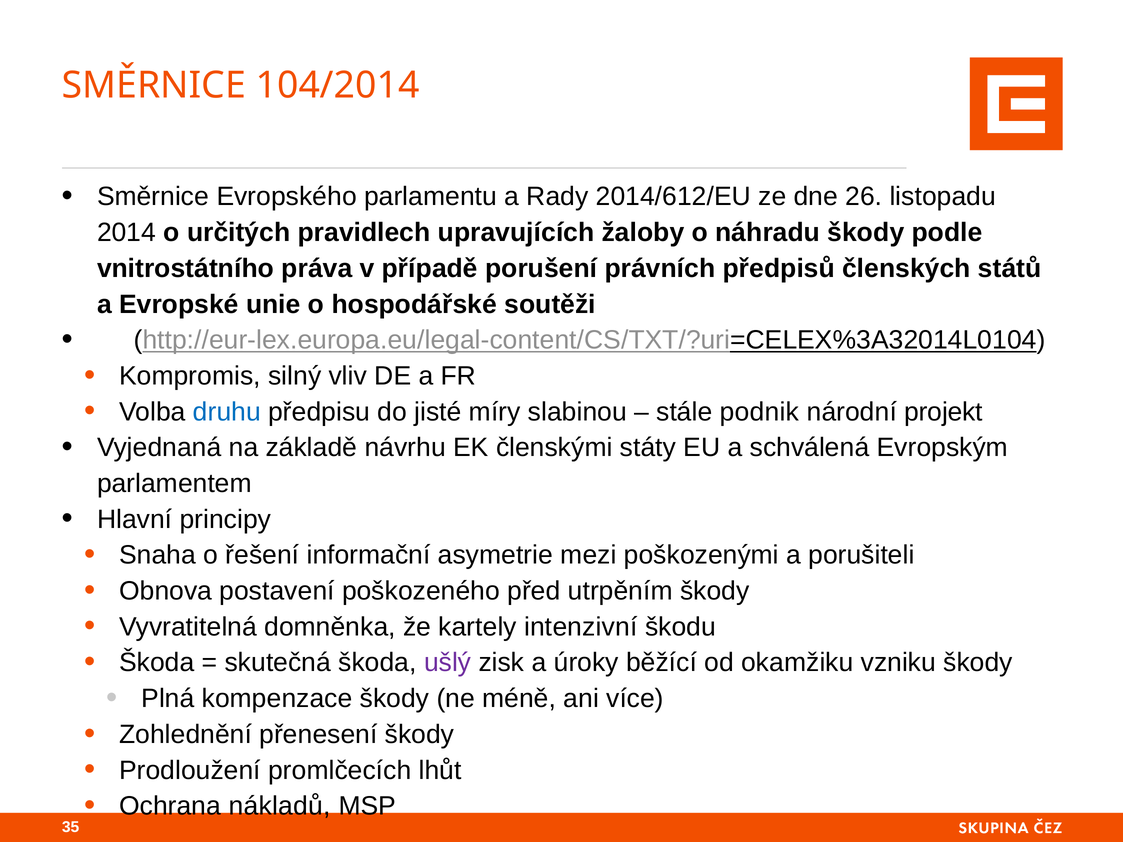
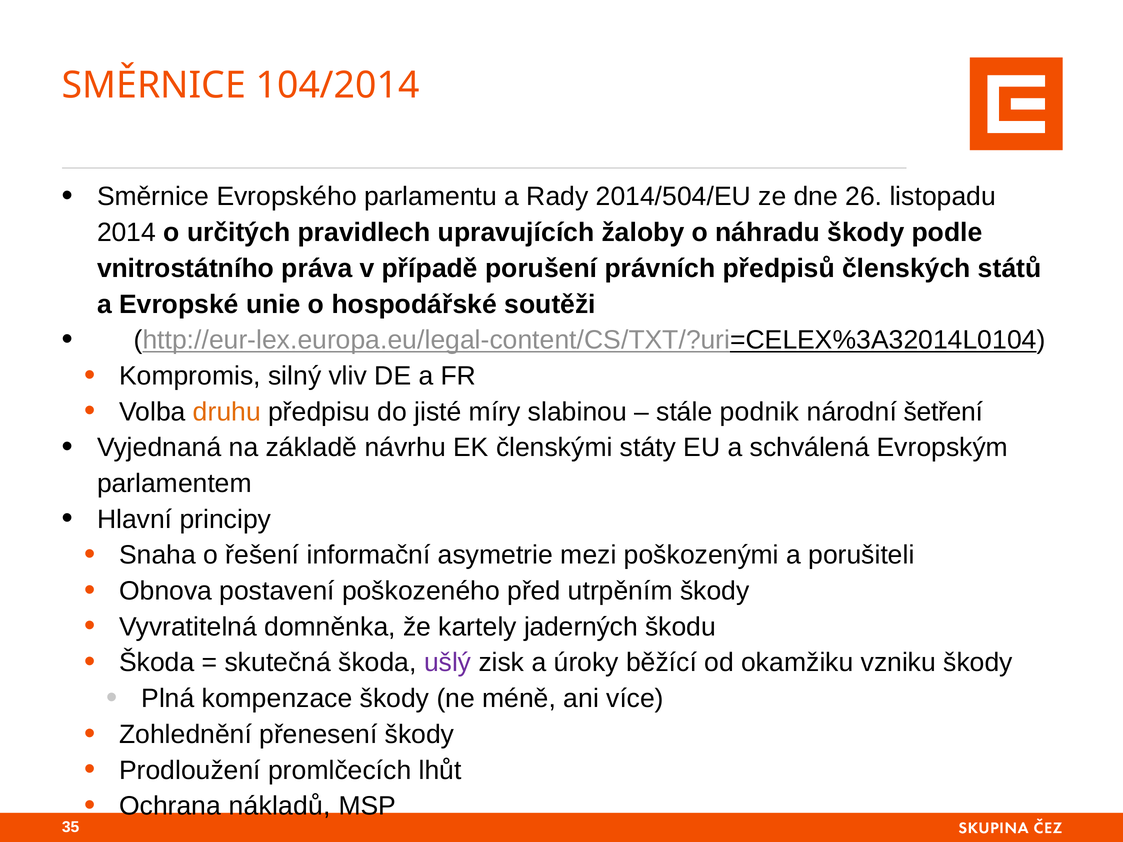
2014/612/EU: 2014/612/EU -> 2014/504/EU
druhu colour: blue -> orange
projekt: projekt -> šetření
intenzivní: intenzivní -> jaderných
